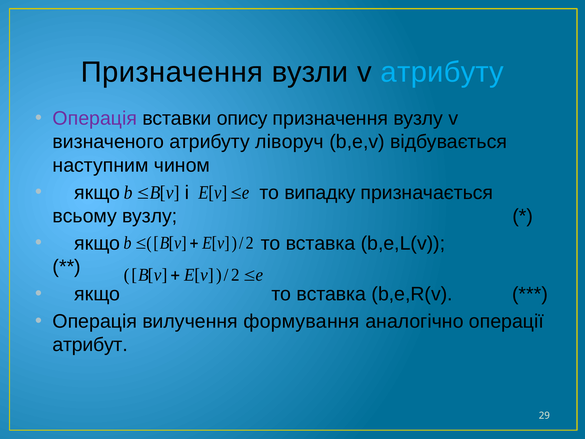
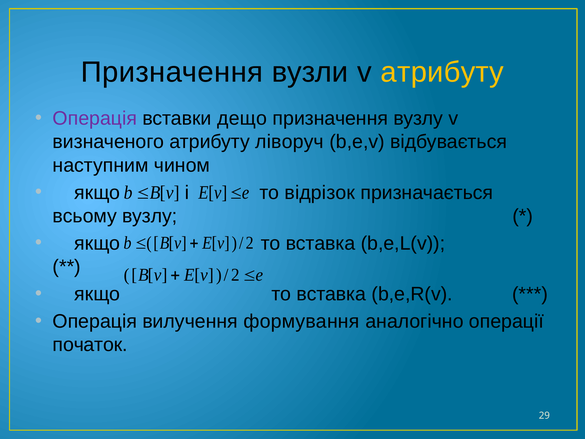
атрибуту at (442, 72) colour: light blue -> yellow
опису: опису -> дещо
випадку: випадку -> відрізок
атрибут: атрибут -> початок
